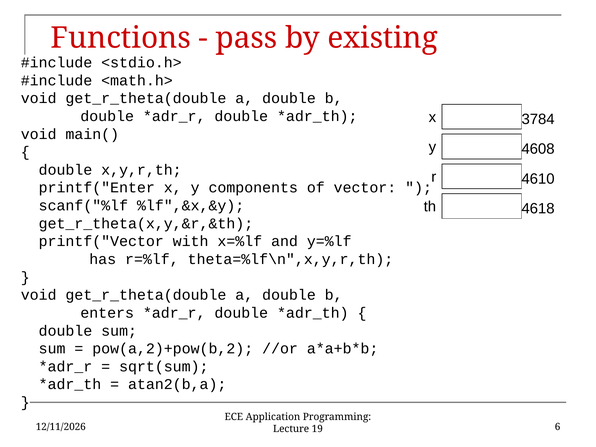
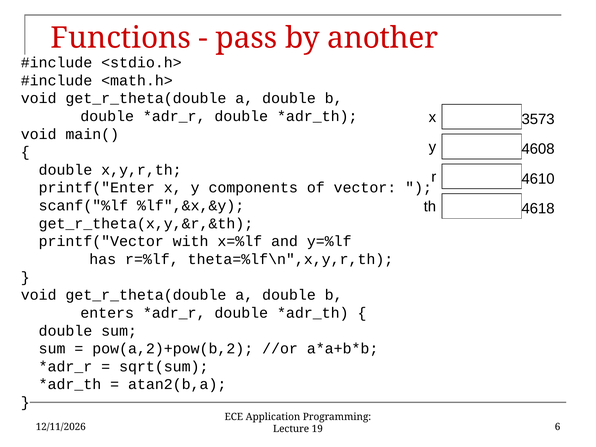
existing: existing -> another
3784: 3784 -> 3573
